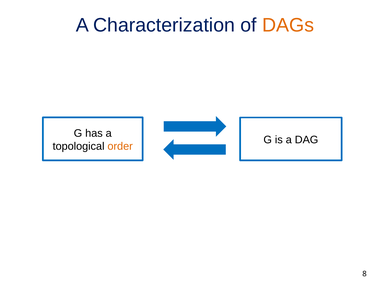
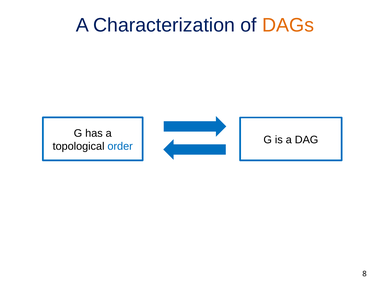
order colour: orange -> blue
